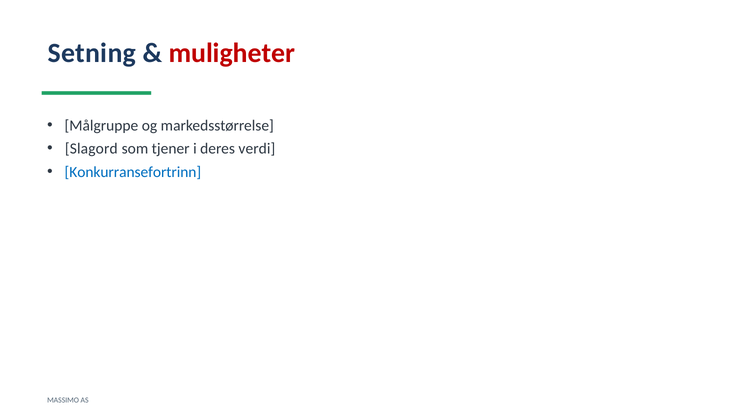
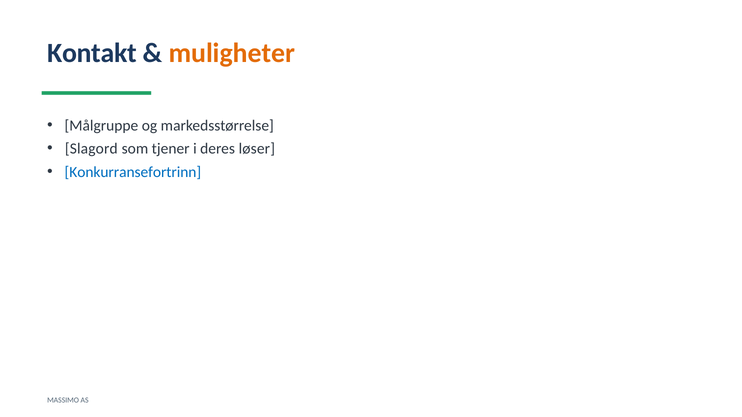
Setning: Setning -> Kontakt
muligheter colour: red -> orange
verdi: verdi -> løser
